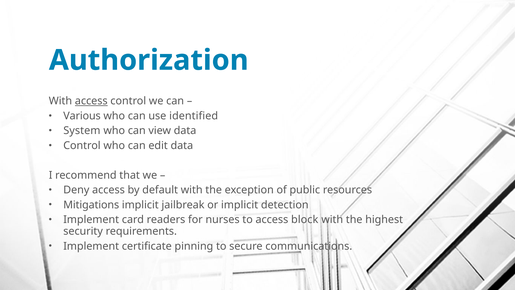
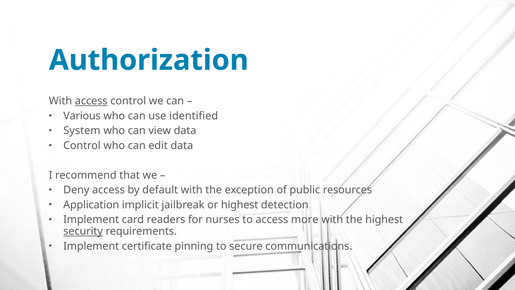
Mitigations: Mitigations -> Application
or implicit: implicit -> highest
block: block -> more
security underline: none -> present
